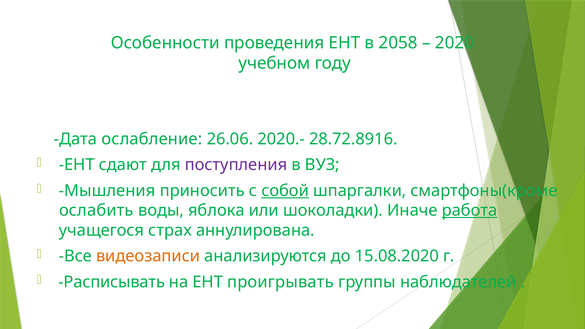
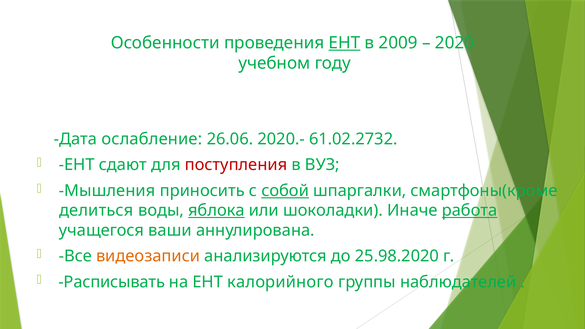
ЕНТ at (344, 43) underline: none -> present
2058: 2058 -> 2009
28.72.8916: 28.72.8916 -> 61.02.2732
поступления colour: purple -> red
ослабить: ослабить -> делиться
яблока underline: none -> present
страх: страх -> ваши
15.08.2020: 15.08.2020 -> 25.98.2020
проигрывать: проигрывать -> калорийного
